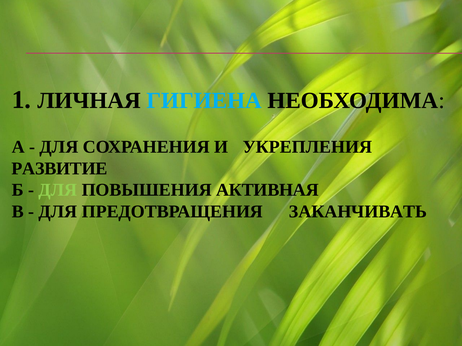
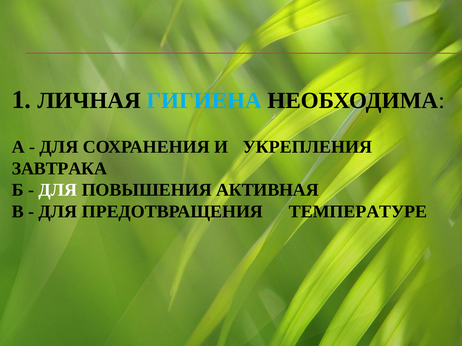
РАЗВИТИЕ: РАЗВИТИЕ -> ЗАВТРАКА
ДЛЯ at (58, 190) colour: light green -> white
ЗАКАНЧИВАТЬ: ЗАКАНЧИВАТЬ -> ТЕМПЕРАТУРЕ
